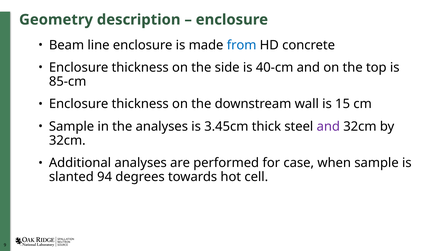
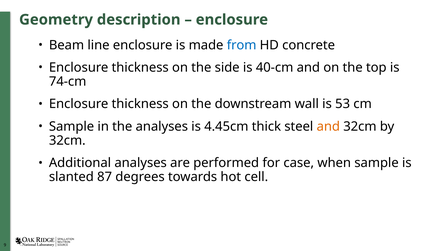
85-cm: 85-cm -> 74-cm
15: 15 -> 53
3.45cm: 3.45cm -> 4.45cm
and at (328, 126) colour: purple -> orange
94: 94 -> 87
